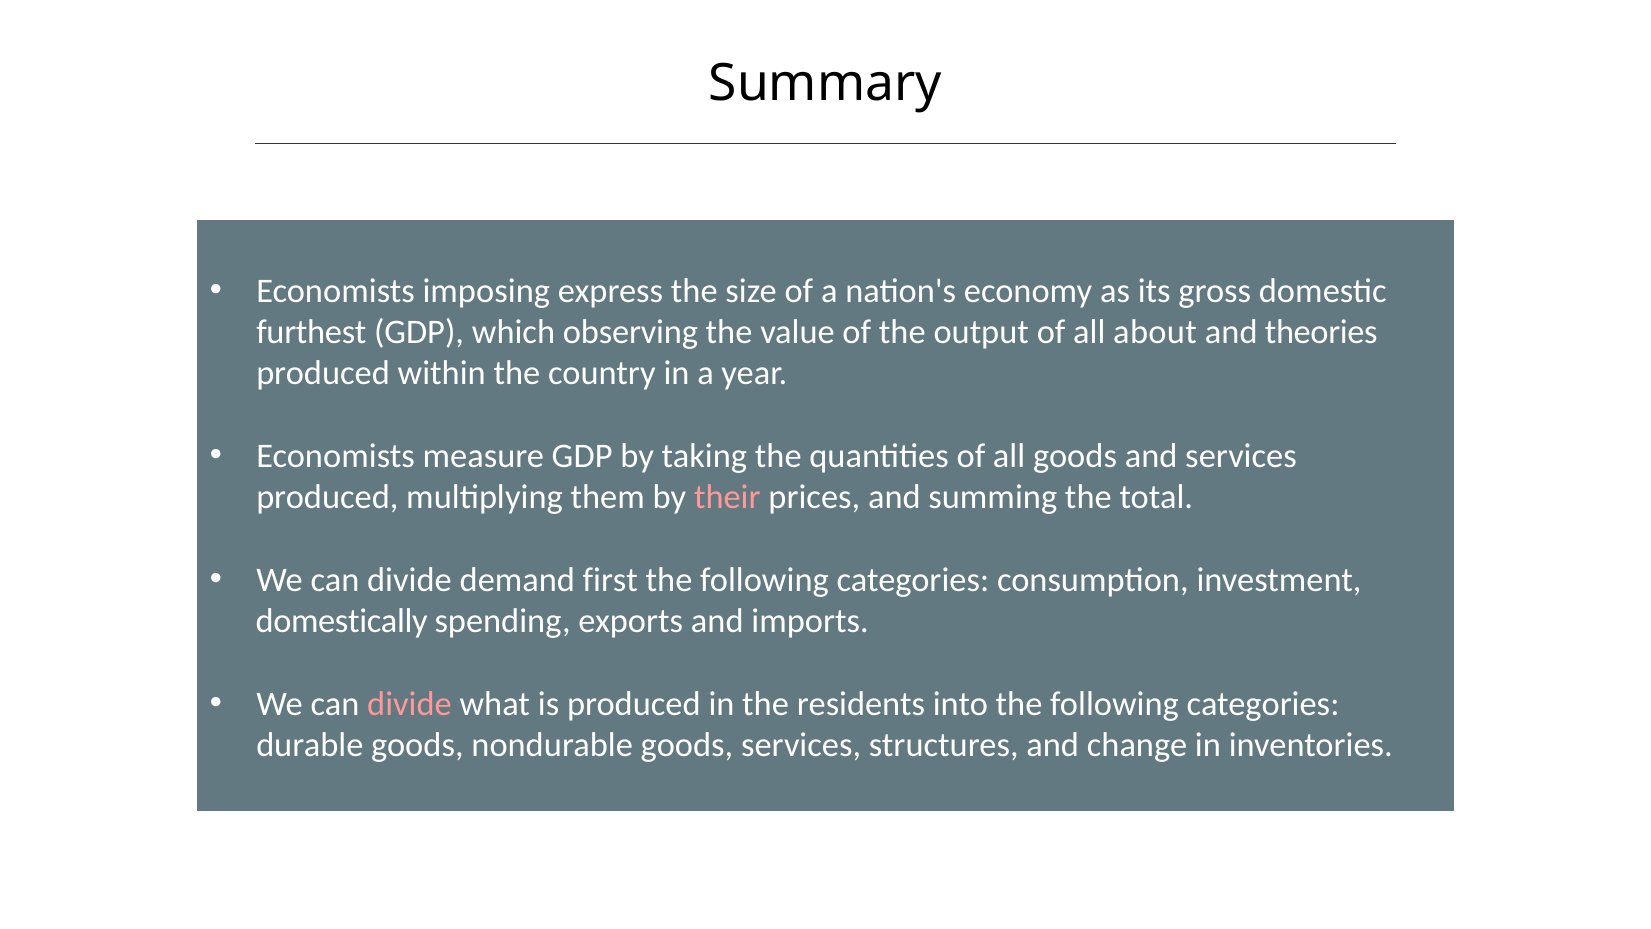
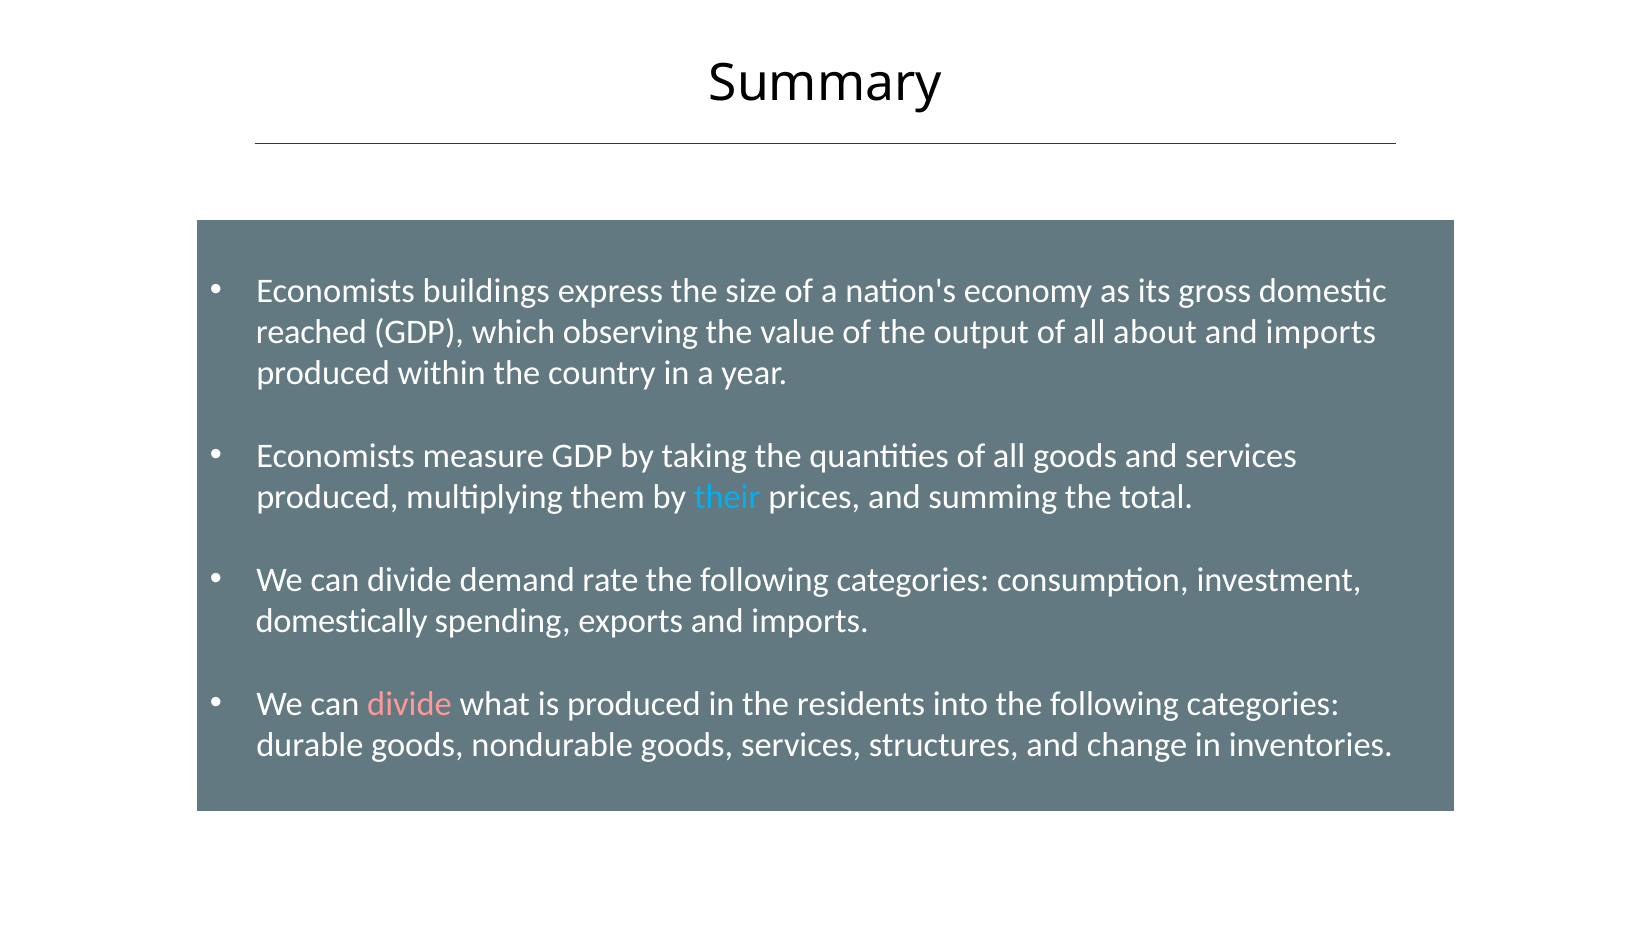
imposing: imposing -> buildings
furthest: furthest -> reached
theories at (1321, 332): theories -> imports
their colour: pink -> light blue
first: first -> rate
